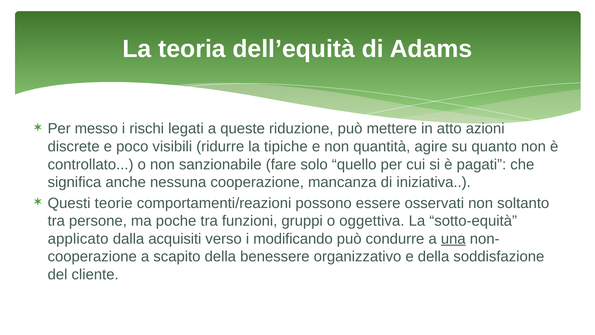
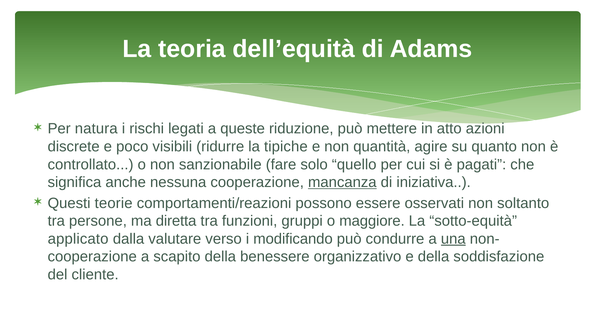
messo: messo -> natura
mancanza underline: none -> present
poche: poche -> diretta
oggettiva: oggettiva -> maggiore
acquisiti: acquisiti -> valutare
